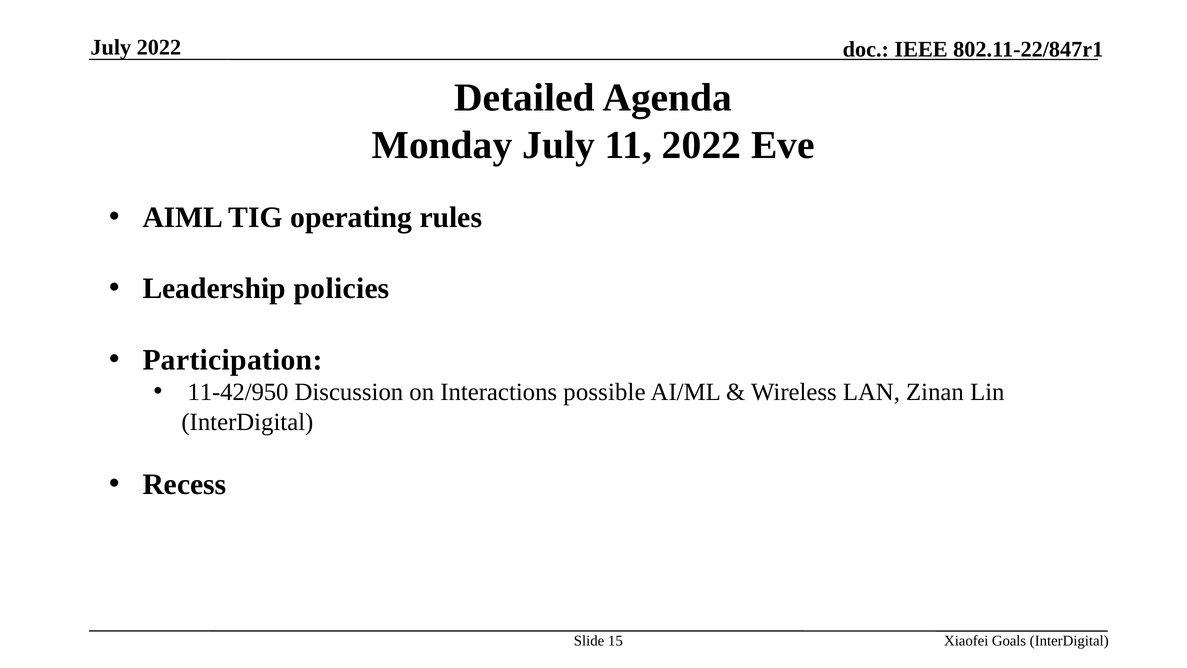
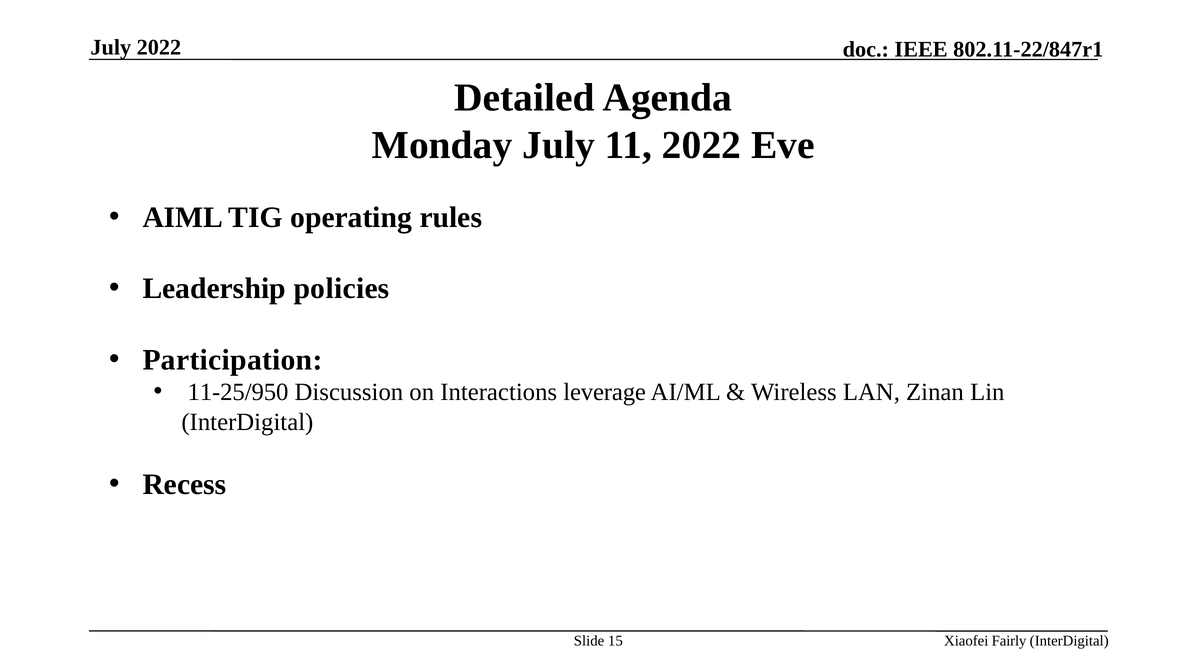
11-42/950: 11-42/950 -> 11-25/950
possible: possible -> leverage
Goals: Goals -> Fairly
